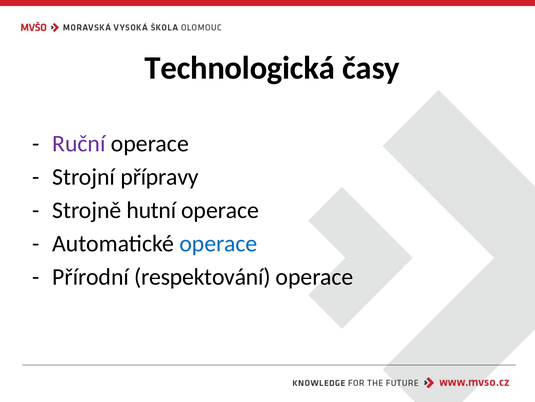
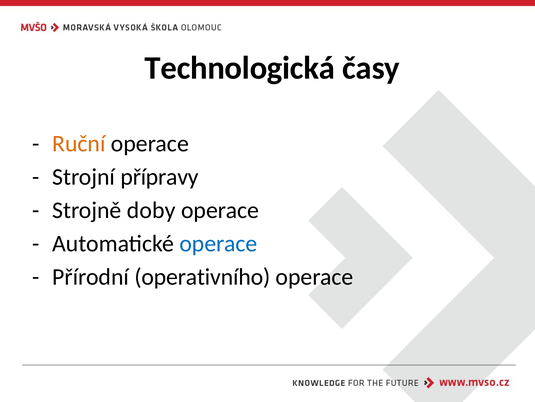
Ruční colour: purple -> orange
hutní: hutní -> doby
respektování: respektování -> operativního
